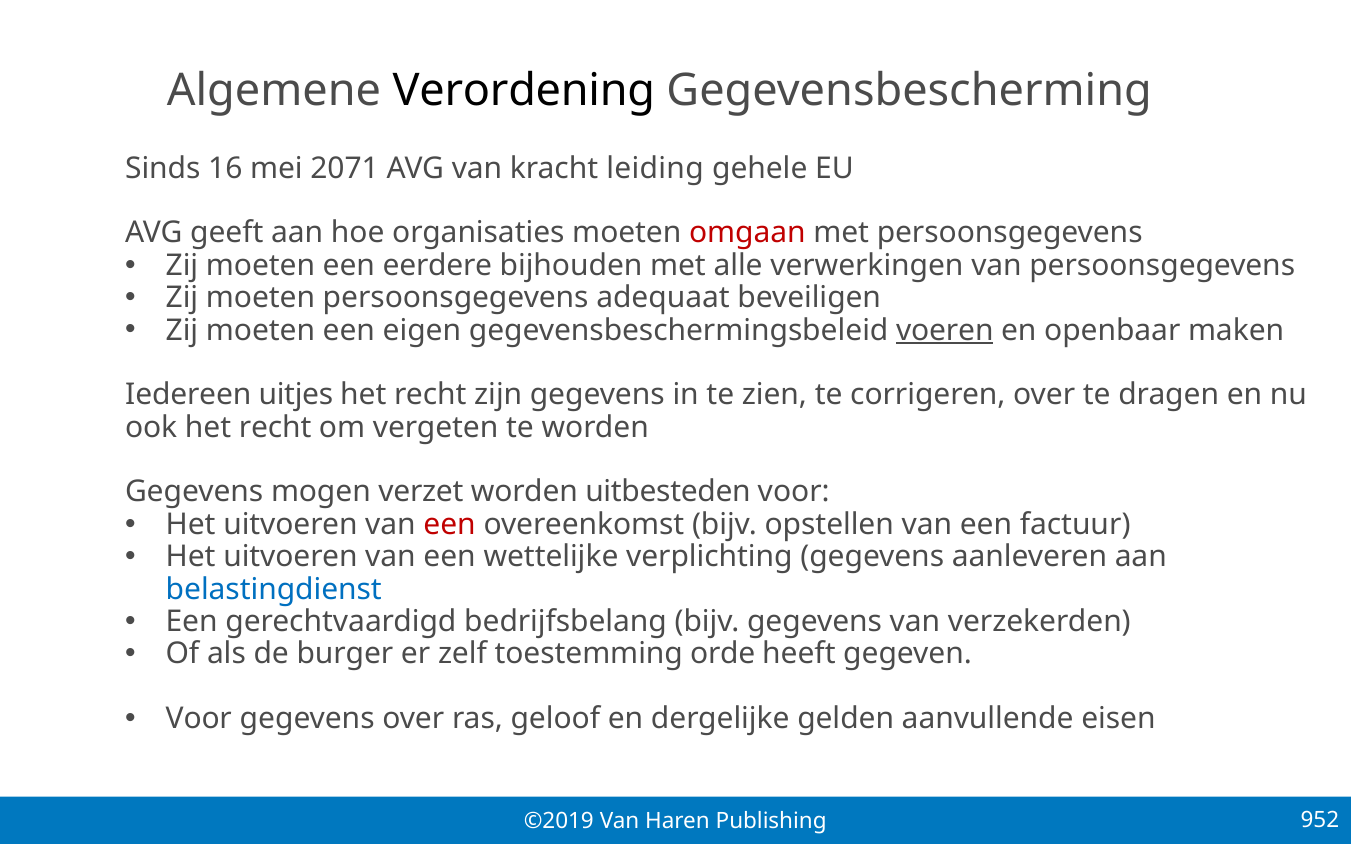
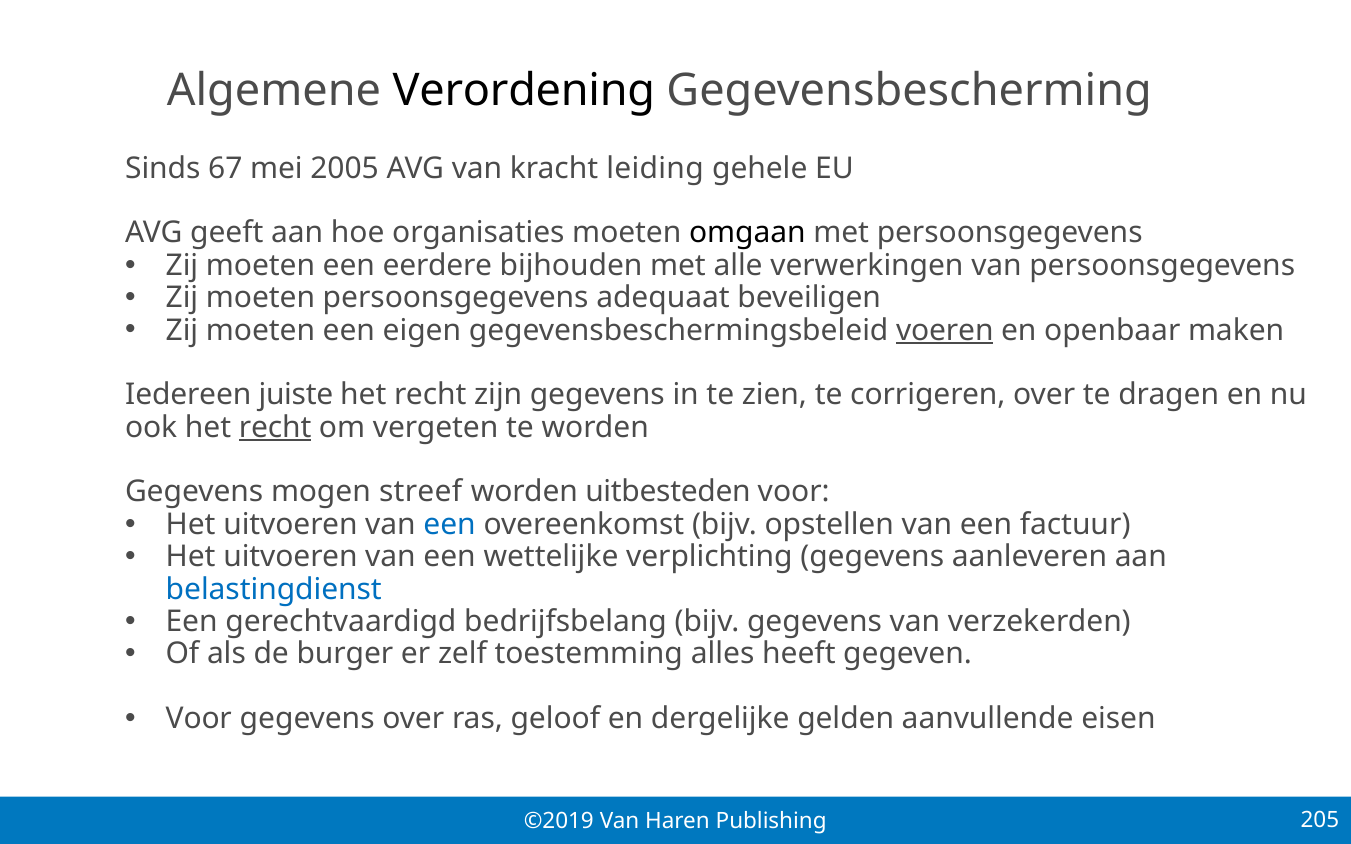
16: 16 -> 67
2071: 2071 -> 2005
omgaan colour: red -> black
uitjes: uitjes -> juiste
recht at (275, 427) underline: none -> present
verzet: verzet -> streef
een at (450, 525) colour: red -> blue
orde: orde -> alles
952: 952 -> 205
